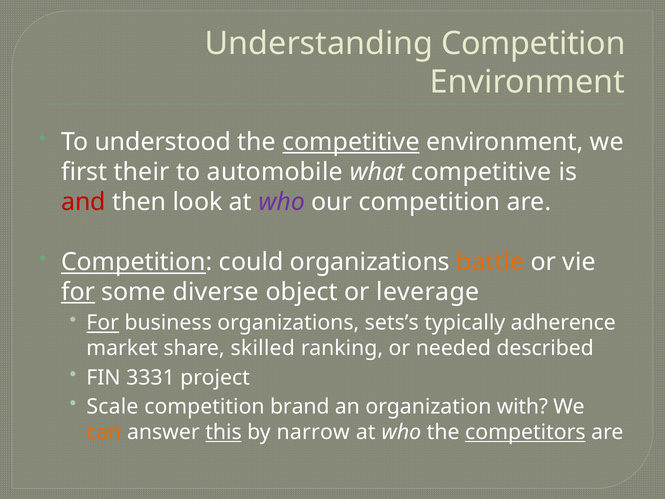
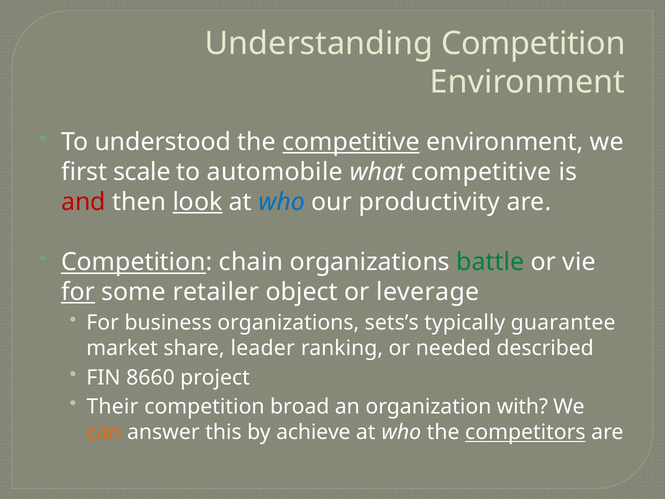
their: their -> scale
look underline: none -> present
who at (282, 202) colour: purple -> blue
our competition: competition -> productivity
could: could -> chain
battle colour: orange -> green
diverse: diverse -> retailer
For at (103, 323) underline: present -> none
adherence: adherence -> guarantee
skilled: skilled -> leader
3331: 3331 -> 8660
Scale: Scale -> Their
brand: brand -> broad
this underline: present -> none
narrow: narrow -> achieve
